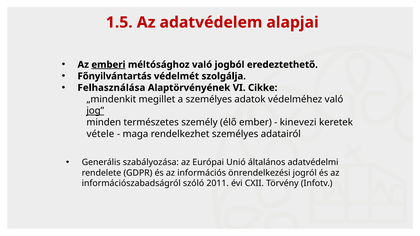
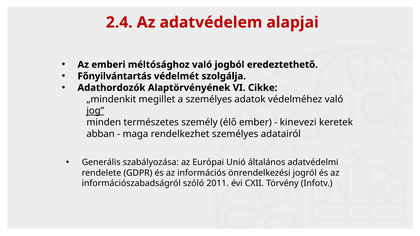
1.5: 1.5 -> 2.4
emberi underline: present -> none
Felhasználása: Felhasználása -> Adathordozók
vétele: vétele -> abban
